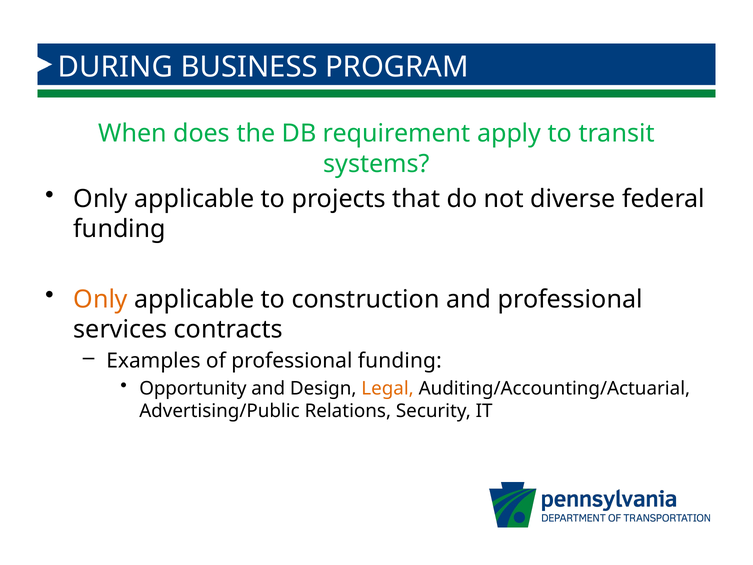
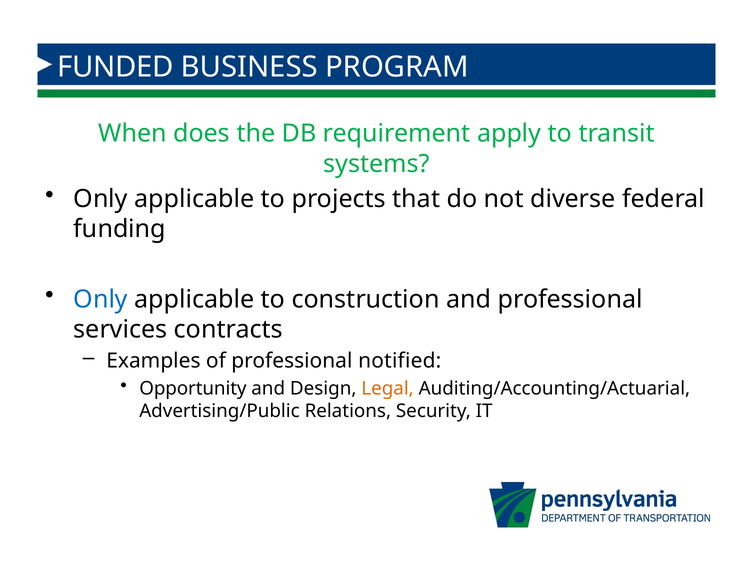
DURING: DURING -> FUNDED
Only at (101, 299) colour: orange -> blue
professional funding: funding -> notified
